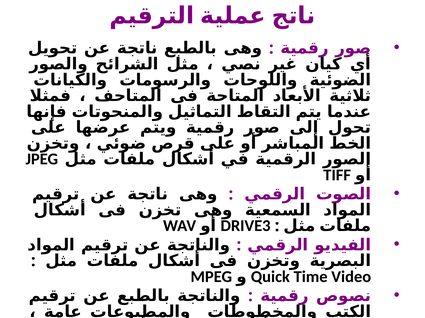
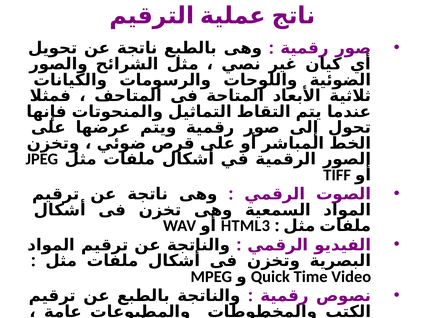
DRIVE3: DRIVE3 -> HTML3
